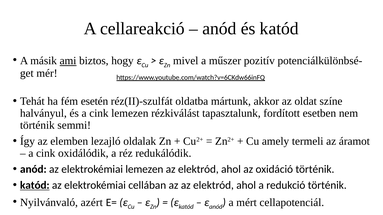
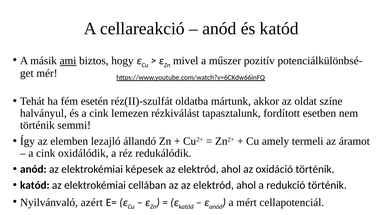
oldalak: oldalak -> állandó
elektrokémiai lemezen: lemezen -> képesek
katód at (35, 186) underline: present -> none
